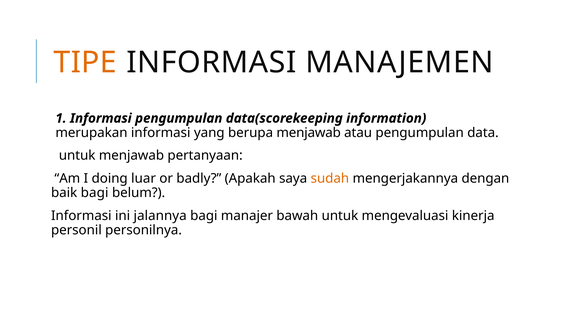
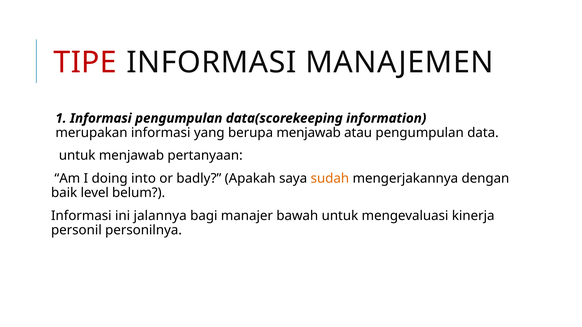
TIPE colour: orange -> red
luar: luar -> into
baik bagi: bagi -> level
